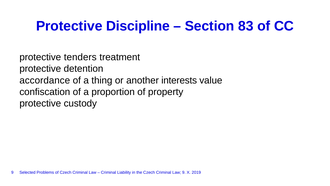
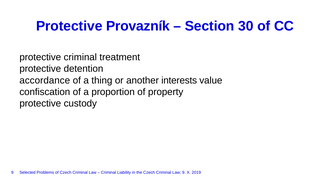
Discipline: Discipline -> Provazník
83: 83 -> 30
protective tenders: tenders -> criminal
